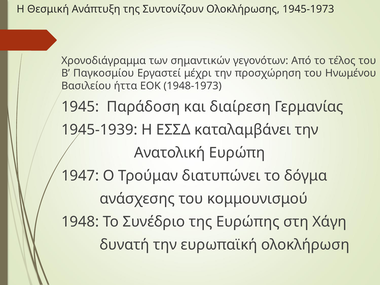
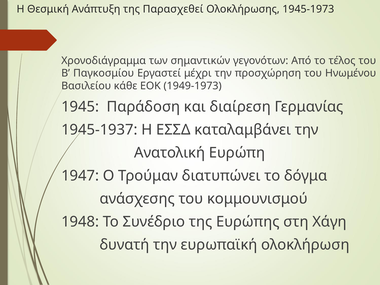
Συντονίζουν: Συντονίζουν -> Παρασχεθεί
ήττα: ήττα -> κάθε
1948-1973: 1948-1973 -> 1949-1973
1945-1939: 1945-1939 -> 1945-1937
